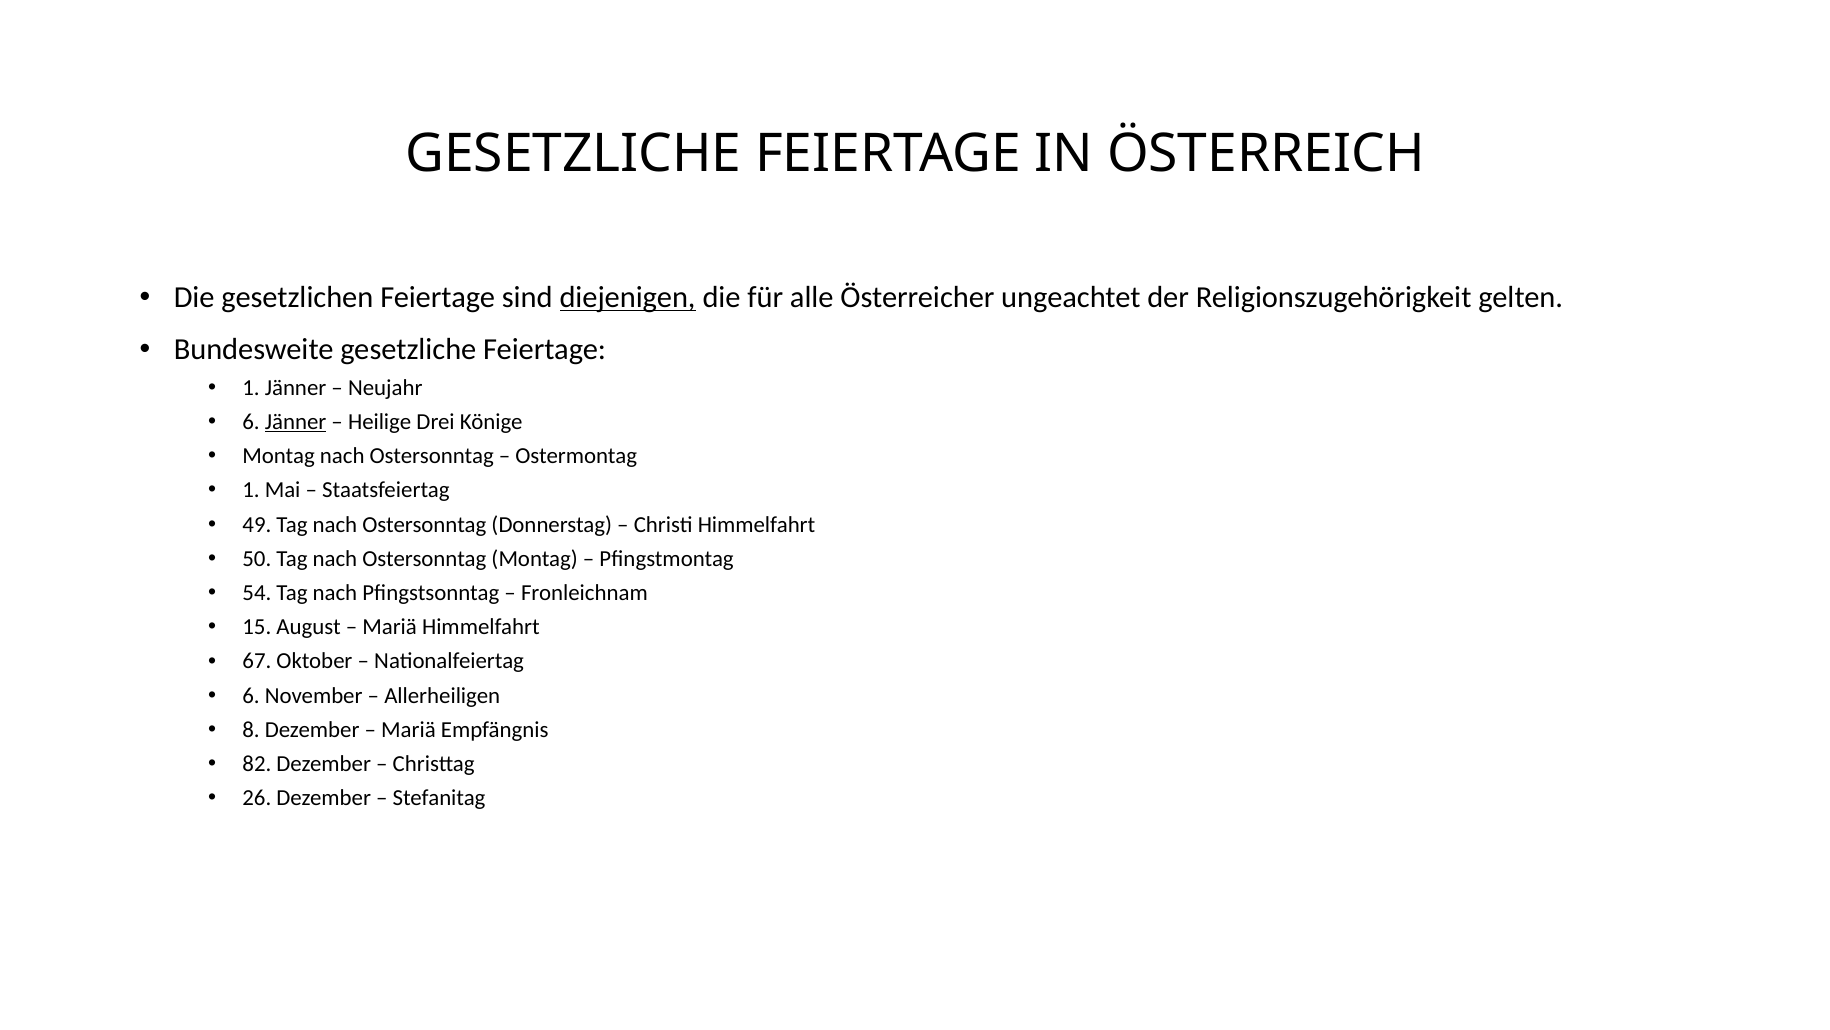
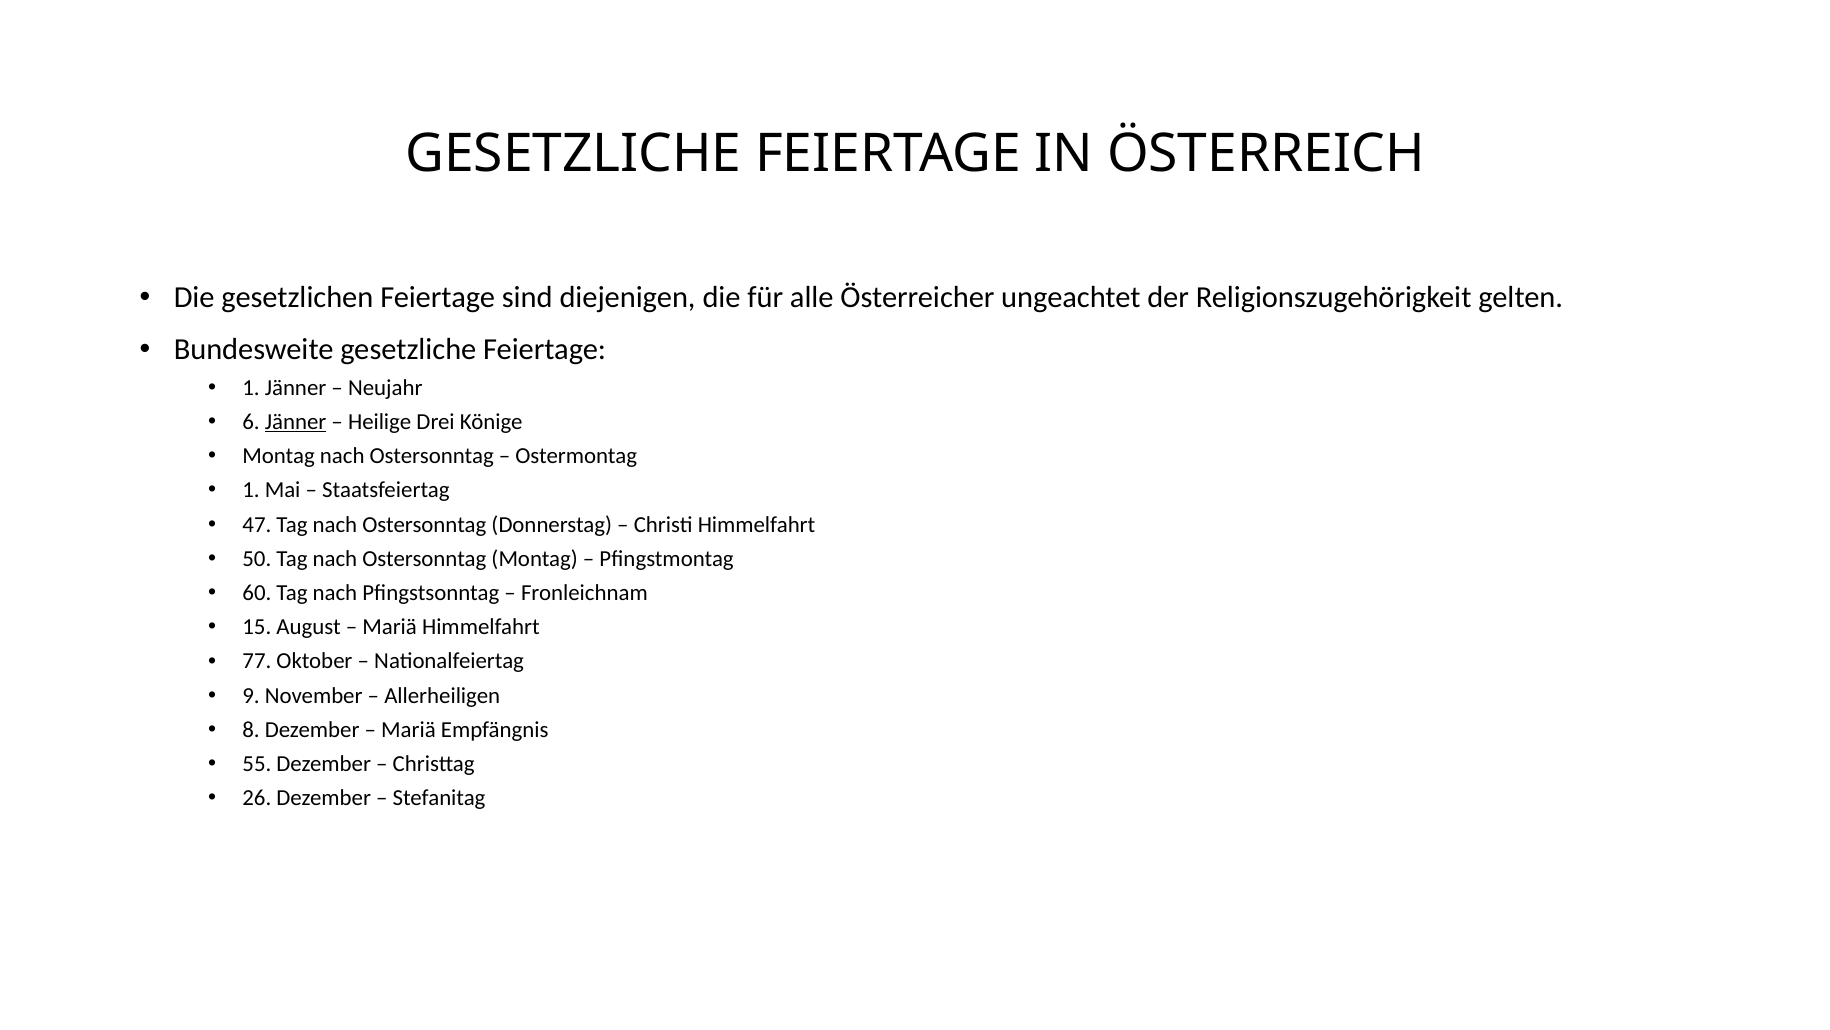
diejenigen underline: present -> none
49: 49 -> 47
54: 54 -> 60
67: 67 -> 77
6 at (251, 695): 6 -> 9
82: 82 -> 55
